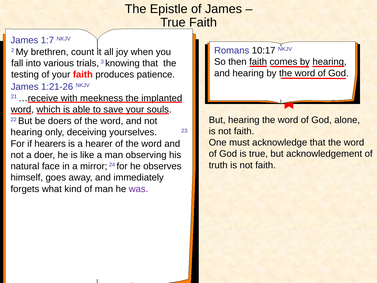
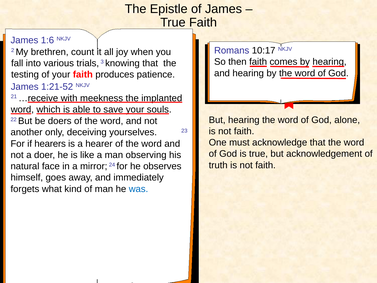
1:7: 1:7 -> 1:6
1:21-26: 1:21-26 -> 1:21-52
hearing at (26, 132): hearing -> another
was colour: purple -> blue
